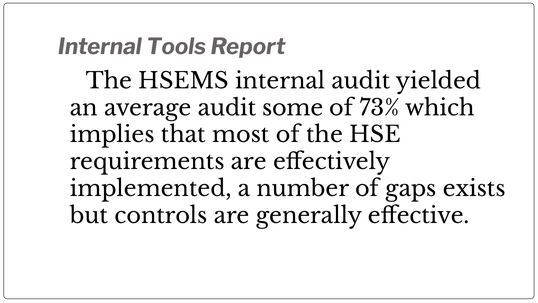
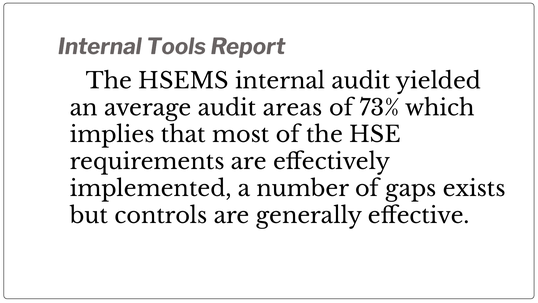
some: some -> areas
